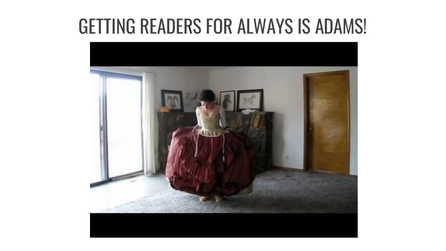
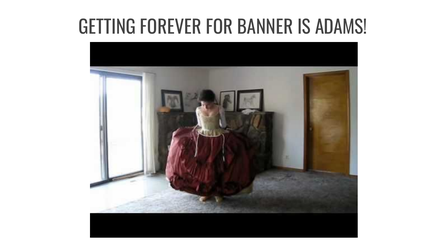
READERS: READERS -> FOREVER
ALWAYS: ALWAYS -> BANNER
